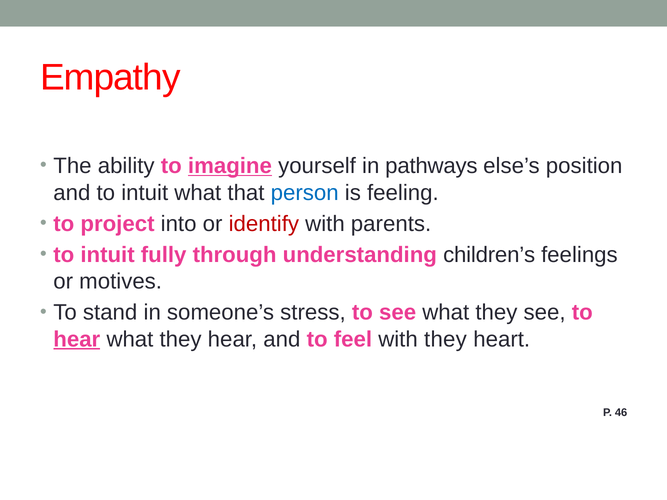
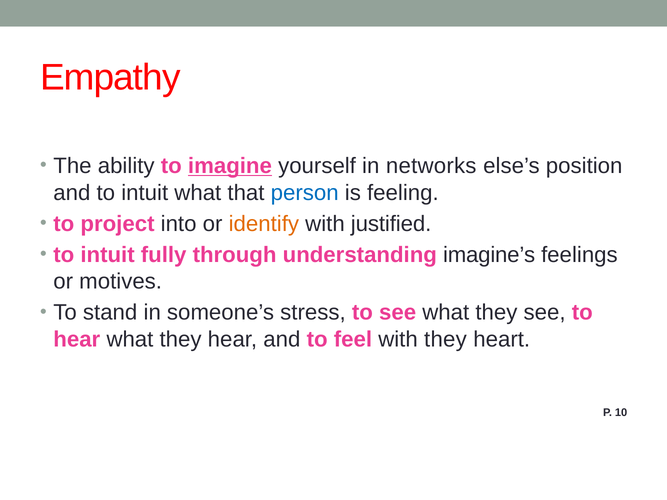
pathways: pathways -> networks
identify colour: red -> orange
parents: parents -> justified
children’s: children’s -> imagine’s
hear at (77, 339) underline: present -> none
46: 46 -> 10
